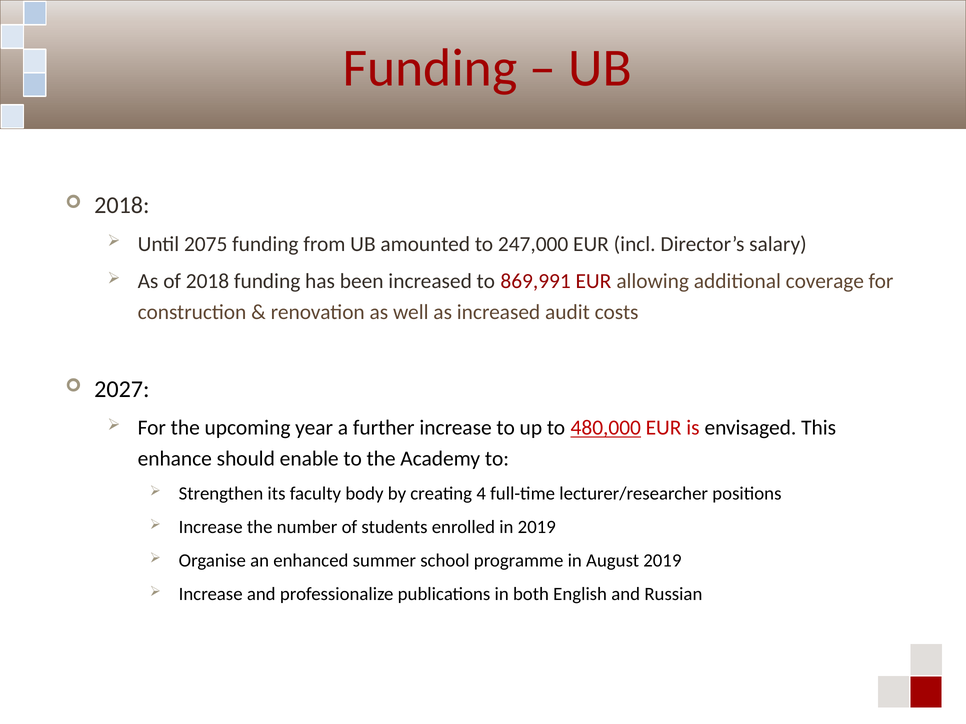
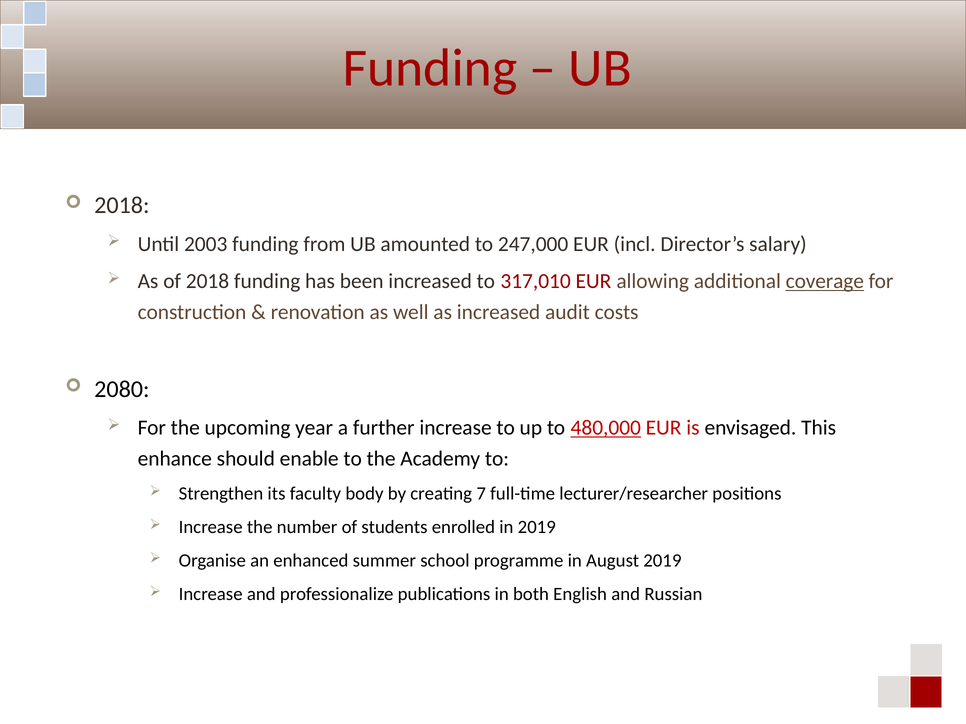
2075: 2075 -> 2003
869,991: 869,991 -> 317,010
coverage underline: none -> present
2027: 2027 -> 2080
4: 4 -> 7
